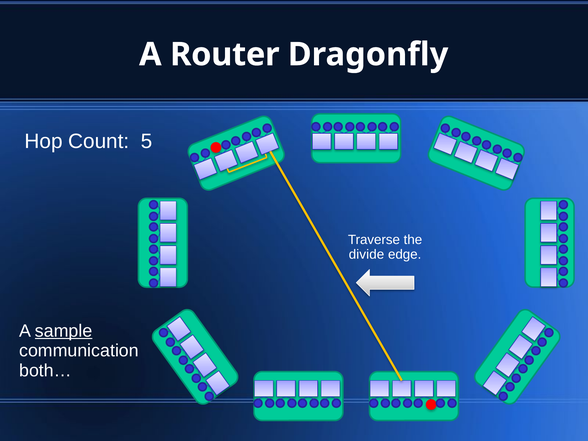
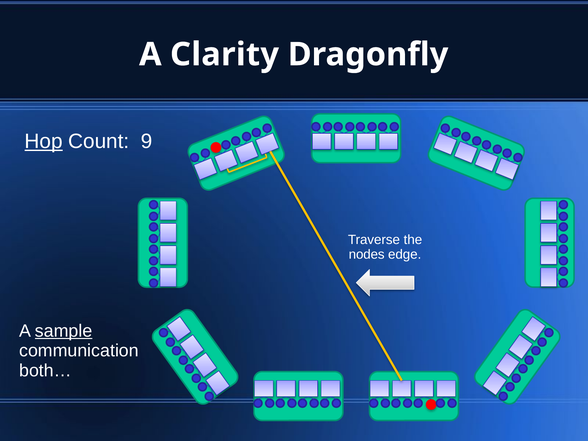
Router: Router -> Clarity
Hop underline: none -> present
5: 5 -> 9
divide: divide -> nodes
